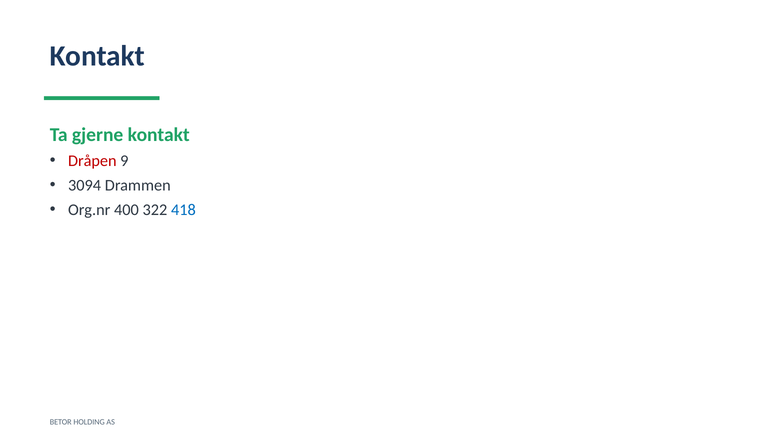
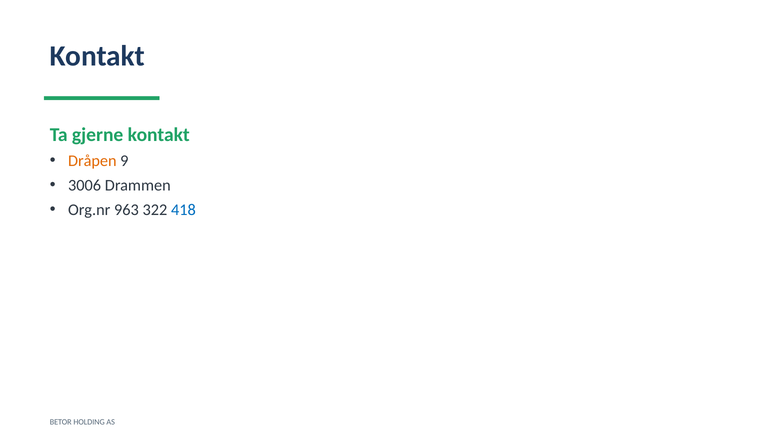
Dråpen colour: red -> orange
3094: 3094 -> 3006
400: 400 -> 963
